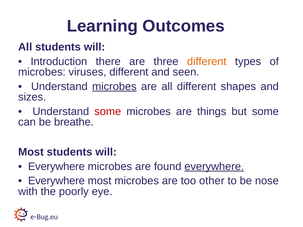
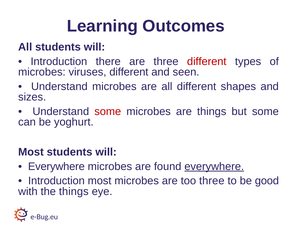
different at (207, 62) colour: orange -> red
microbes at (114, 87) underline: present -> none
breathe: breathe -> yoghurt
Everywhere at (56, 181): Everywhere -> Introduction
too other: other -> three
nose: nose -> good
the poorly: poorly -> things
